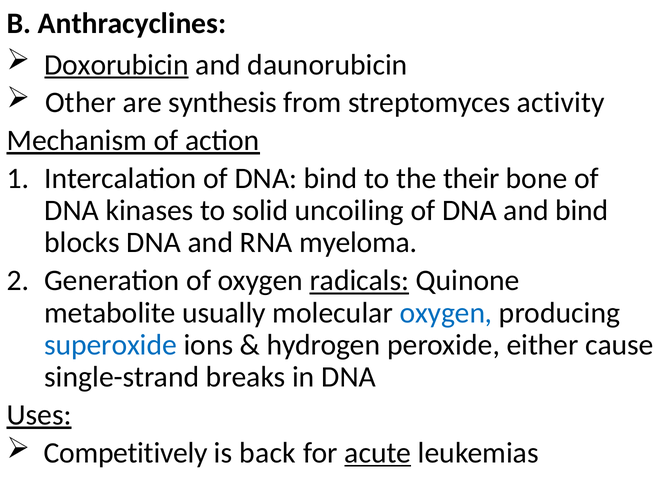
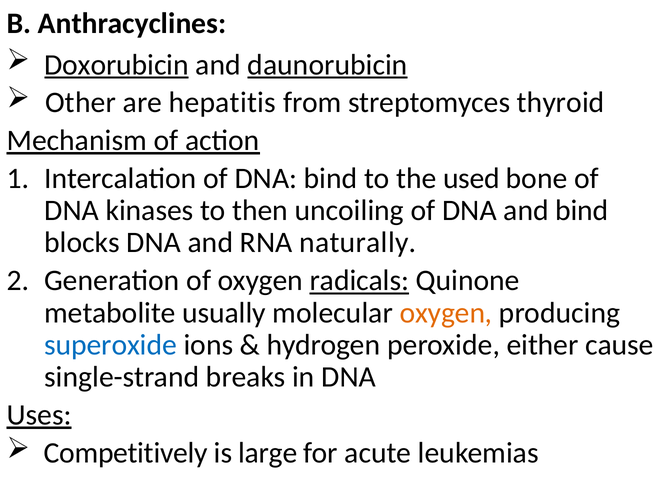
daunorubicin underline: none -> present
synthesis: synthesis -> hepatitis
activity: activity -> thyroid
their: their -> used
solid: solid -> then
myeloma: myeloma -> naturally
oxygen at (446, 313) colour: blue -> orange
back: back -> large
acute underline: present -> none
